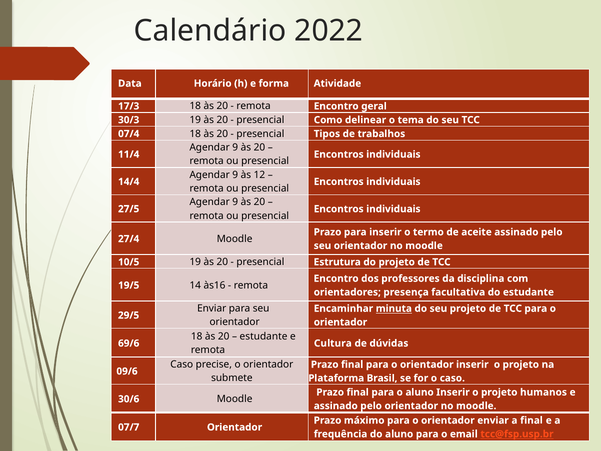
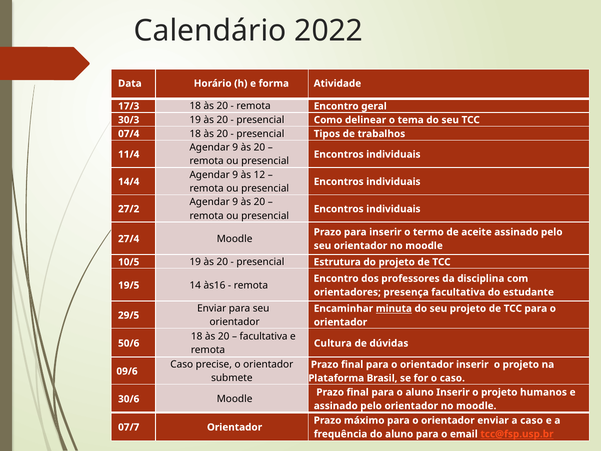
27/5: 27/5 -> 27/2
estudante at (264, 336): estudante -> facultativa
69/6: 69/6 -> 50/6
a final: final -> caso
